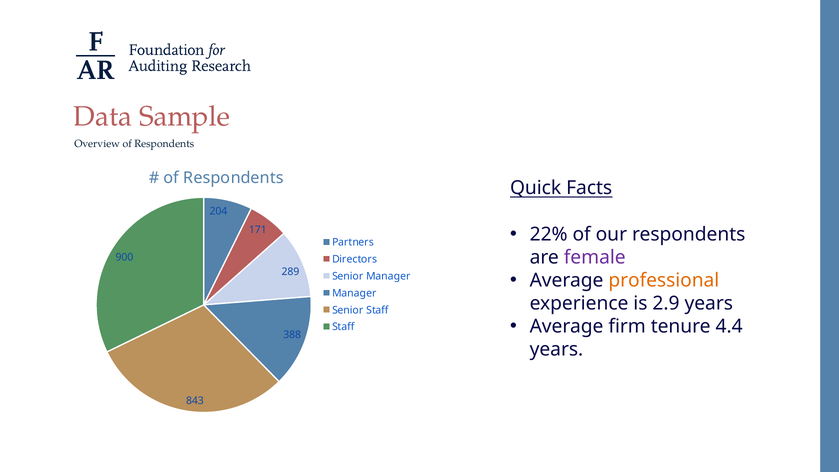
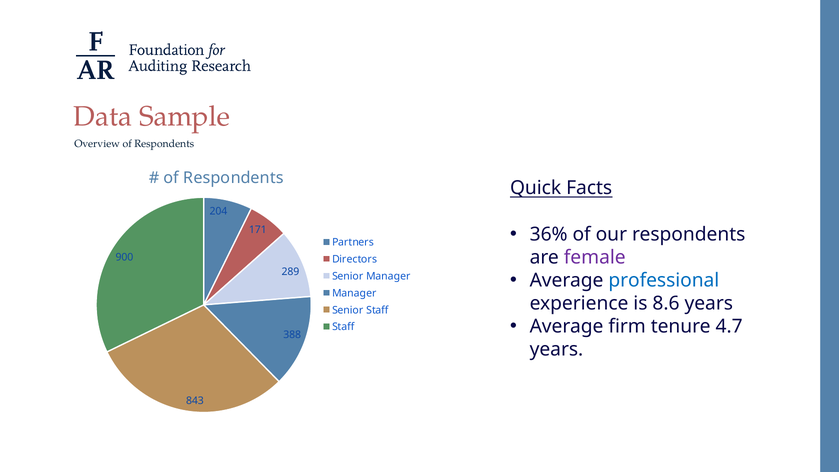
22%: 22% -> 36%
professional colour: orange -> blue
2.9: 2.9 -> 8.6
4.4: 4.4 -> 4.7
